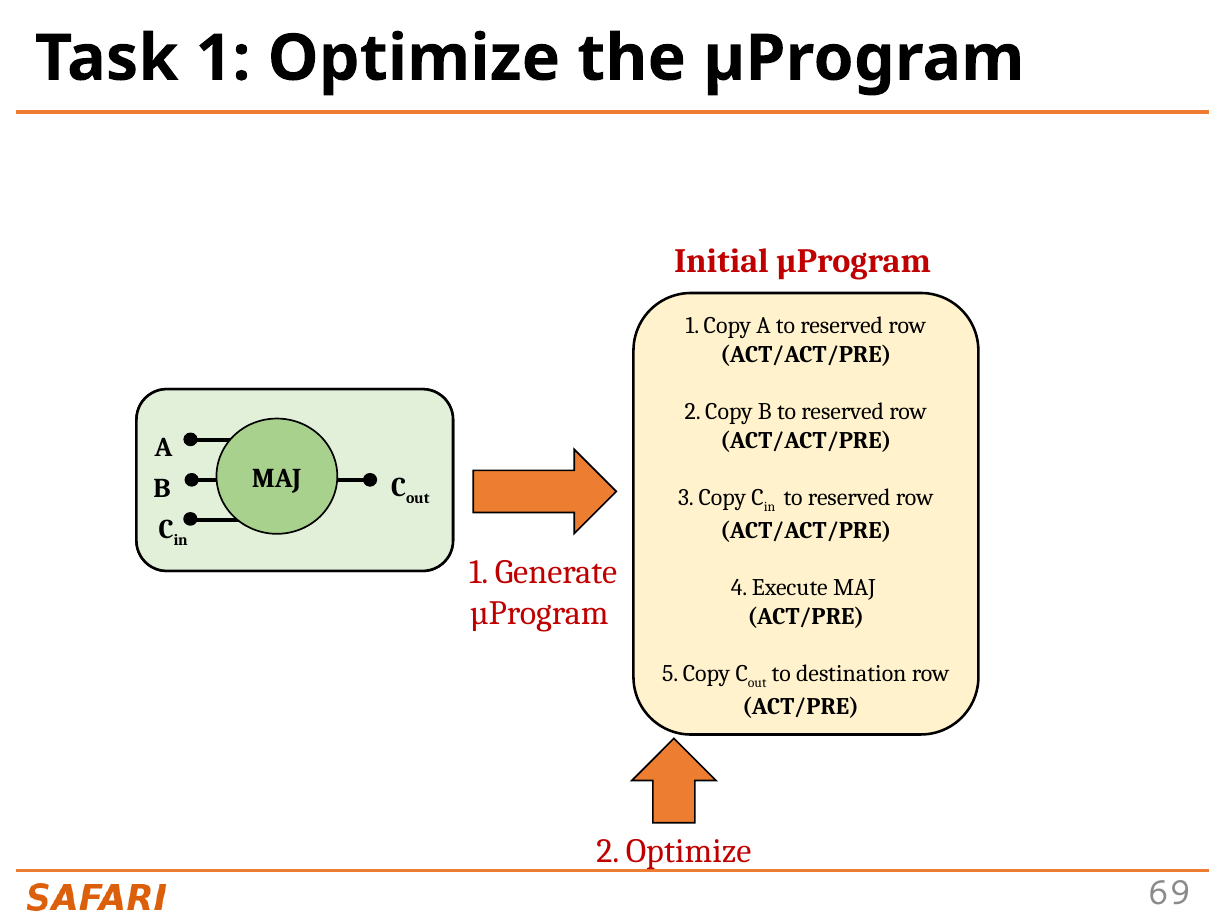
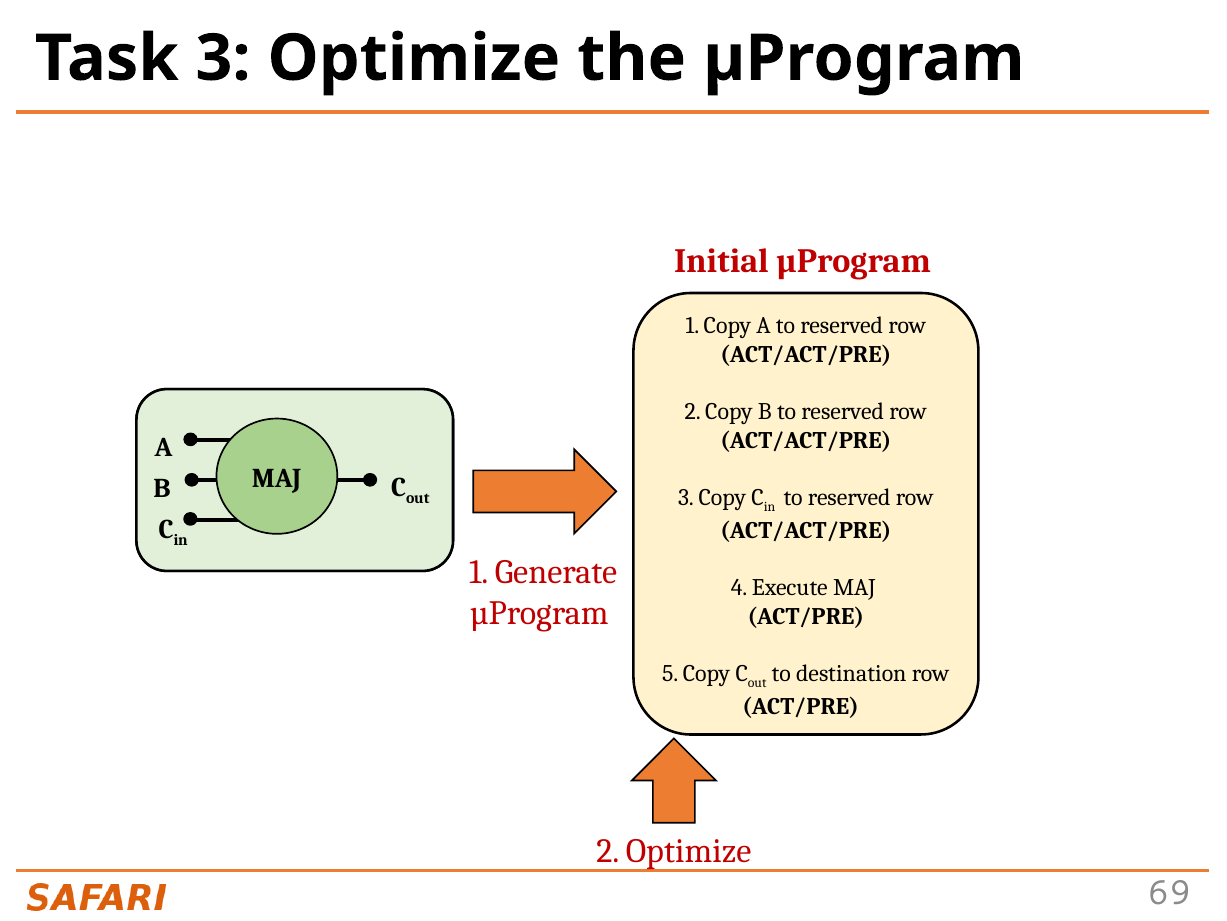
Task 1: 1 -> 3
